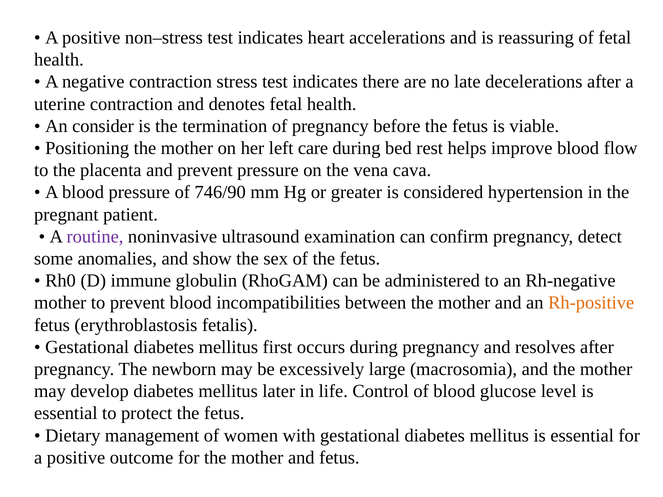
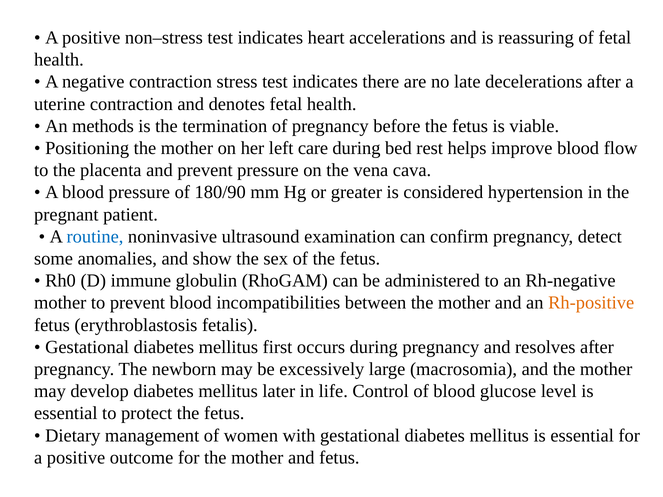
consider: consider -> methods
746/90: 746/90 -> 180/90
routine colour: purple -> blue
